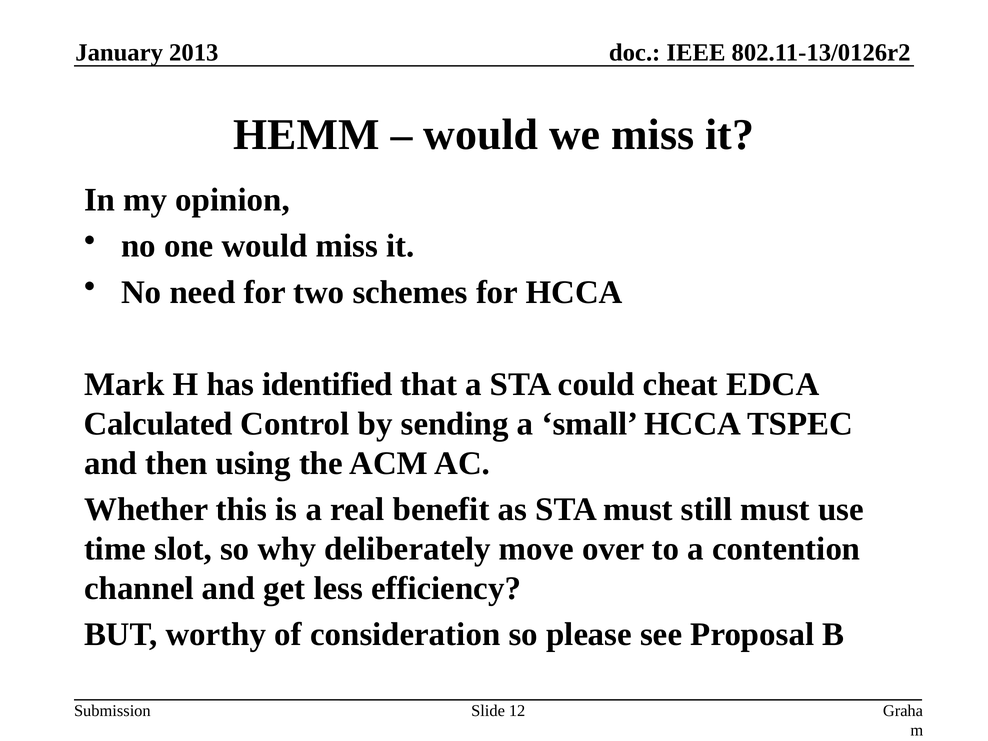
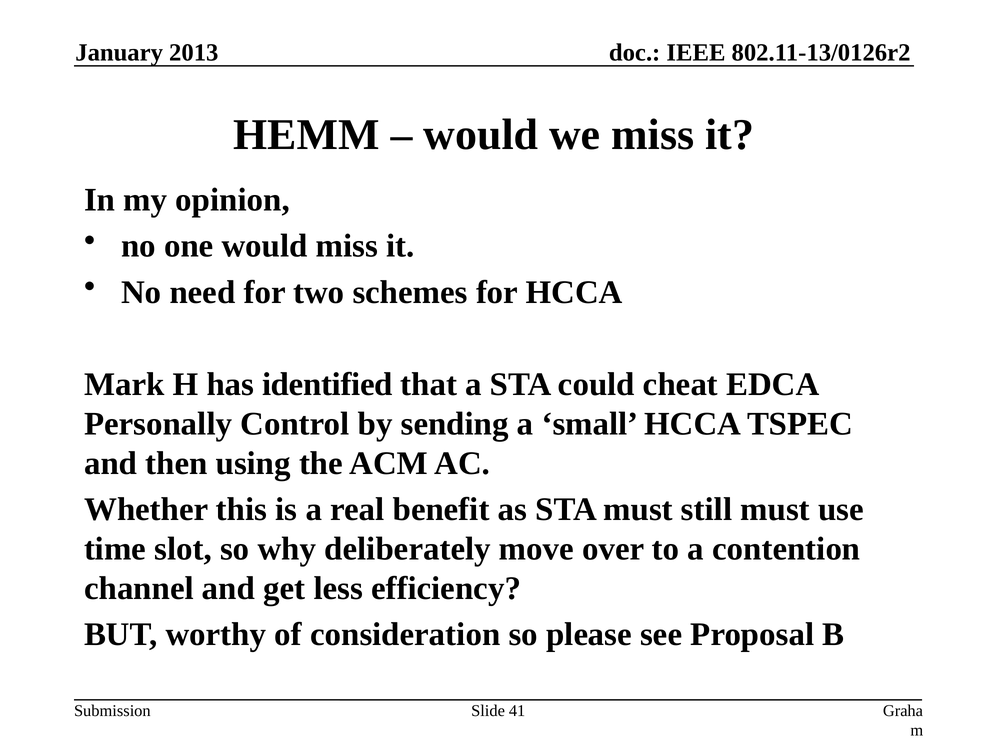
Calculated: Calculated -> Personally
12: 12 -> 41
